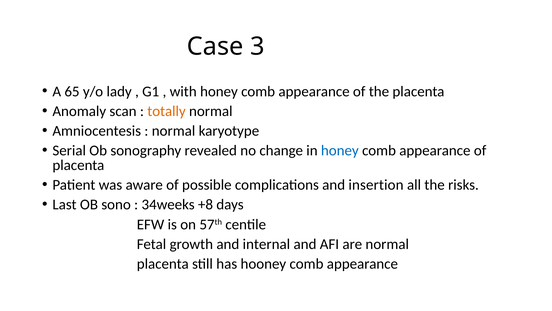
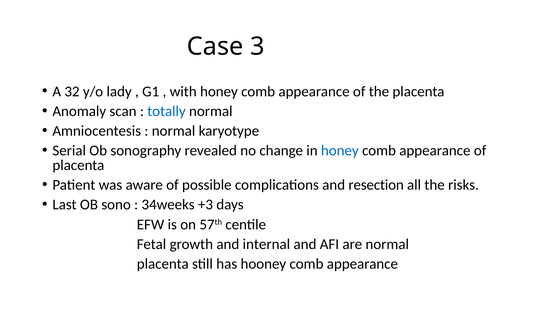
65: 65 -> 32
totally colour: orange -> blue
insertion: insertion -> resection
+8: +8 -> +3
